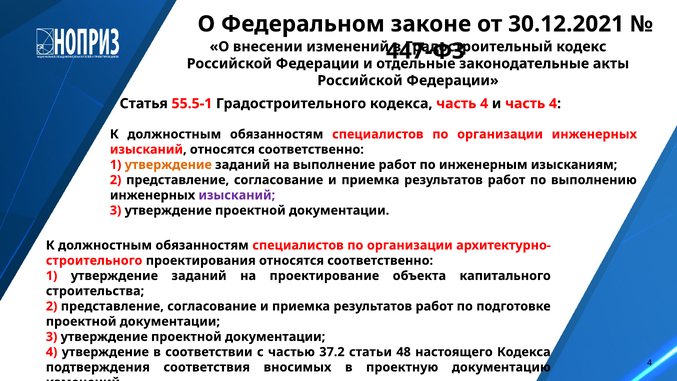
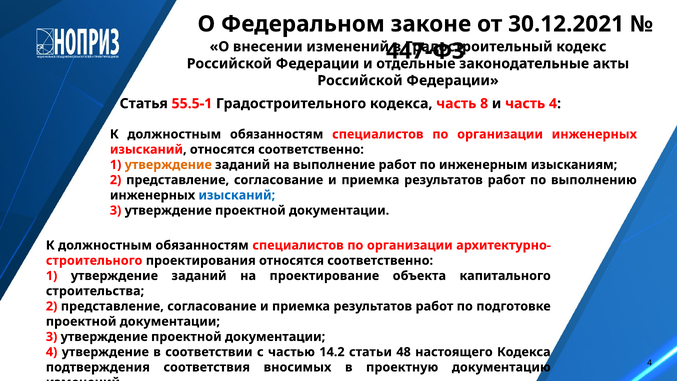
кодекса часть 4: 4 -> 8
изысканий at (237, 195) colour: purple -> blue
37.2: 37.2 -> 14.2
